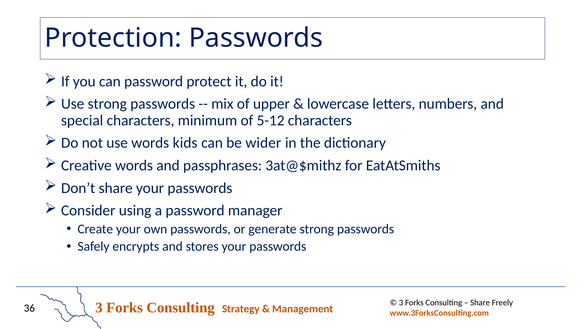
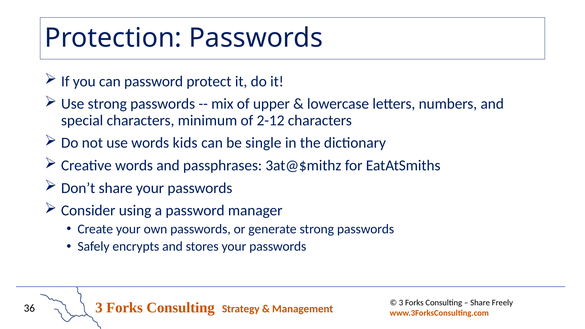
5-12: 5-12 -> 2-12
wider: wider -> single
